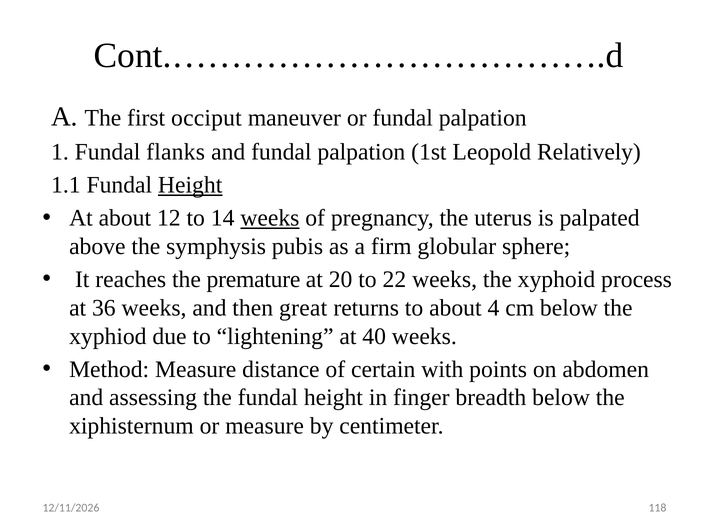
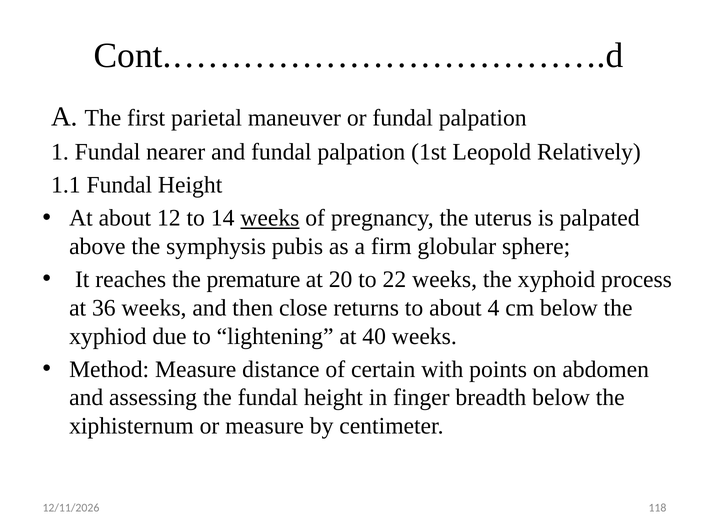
occiput: occiput -> parietal
flanks: flanks -> nearer
Height at (190, 185) underline: present -> none
great: great -> close
